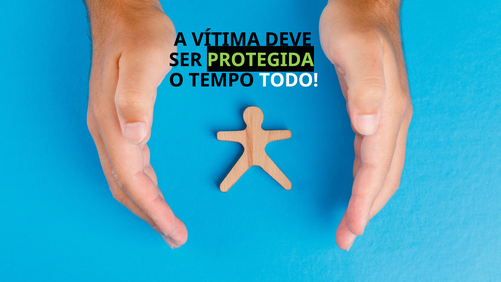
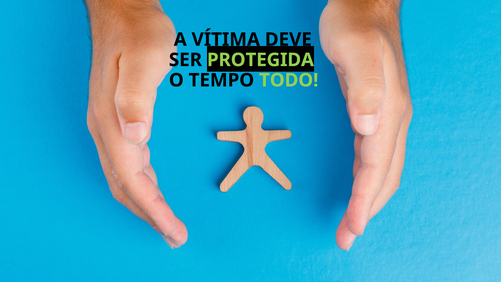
TODO colour: white -> light green
